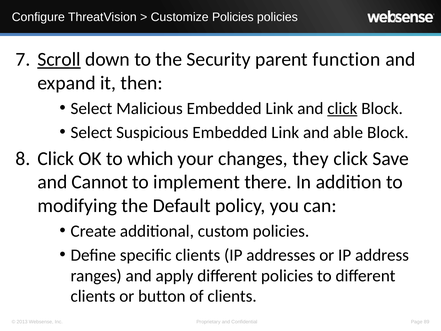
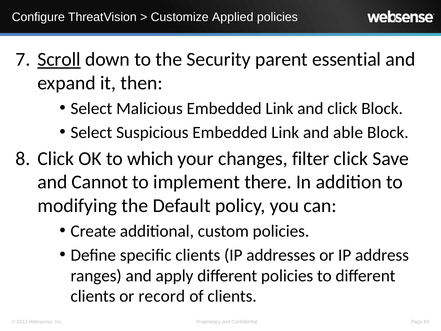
Customize Policies: Policies -> Applied
function: function -> essential
click at (342, 108) underline: present -> none
they: they -> filter
button: button -> record
